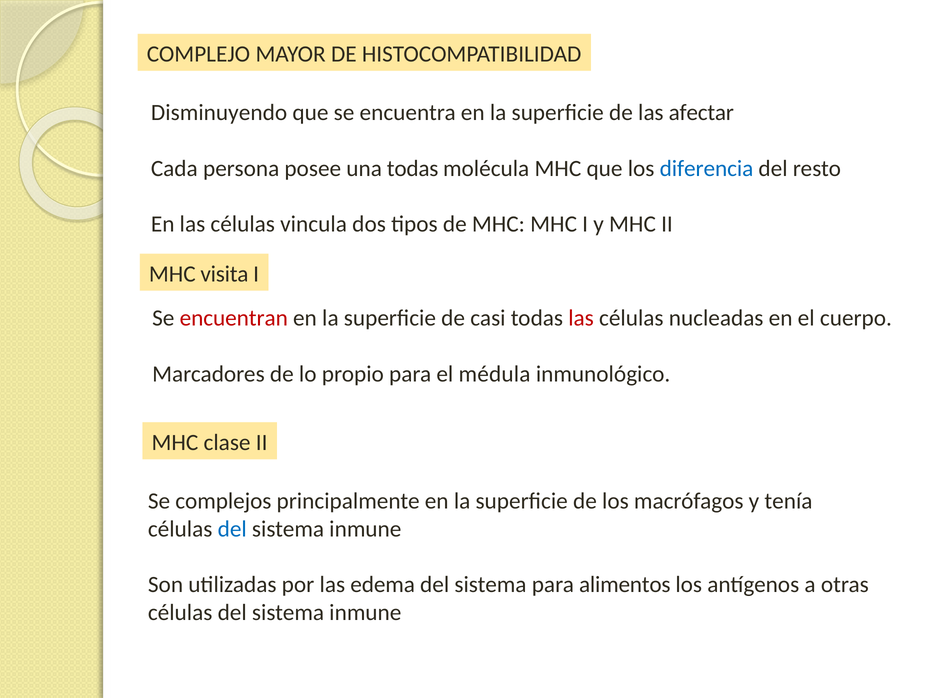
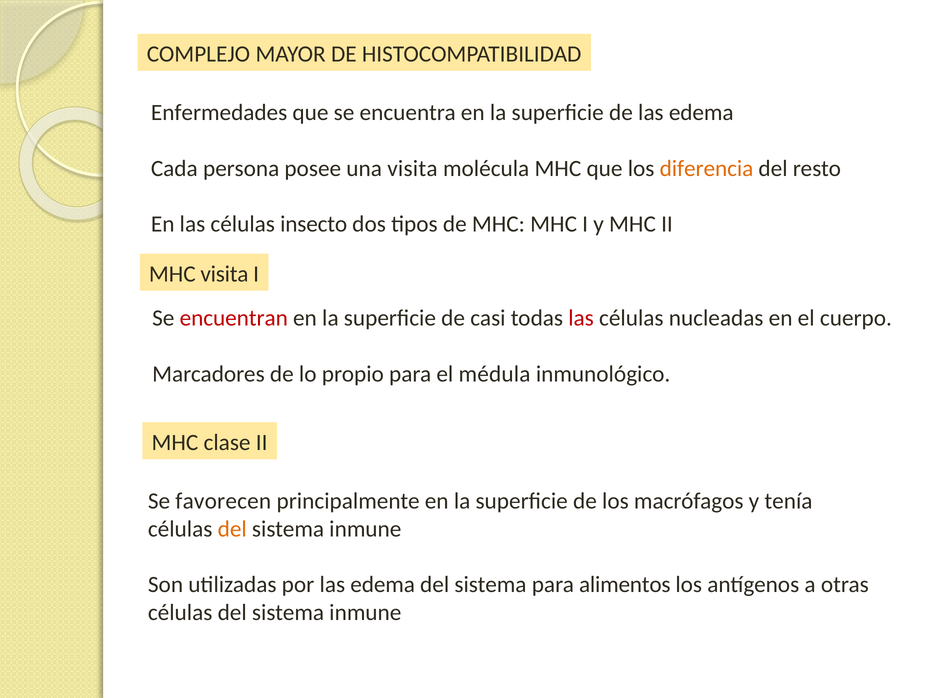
Disminuyendo: Disminuyendo -> Enfermedades
de las afectar: afectar -> edema
una todas: todas -> visita
diferencia colour: blue -> orange
vincula: vincula -> insecto
complejos: complejos -> favorecen
del at (232, 529) colour: blue -> orange
